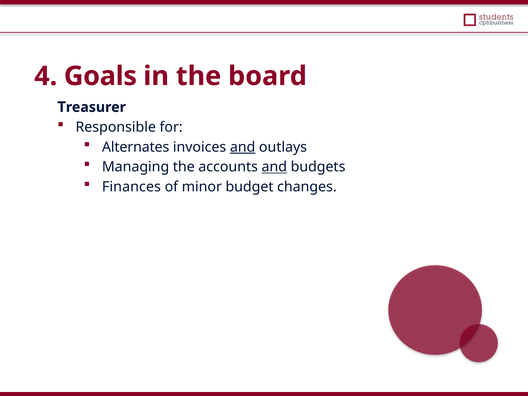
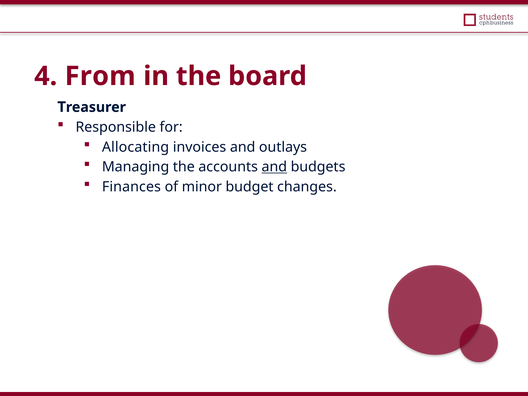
Goals: Goals -> From
Alternates: Alternates -> Allocating
and at (243, 147) underline: present -> none
